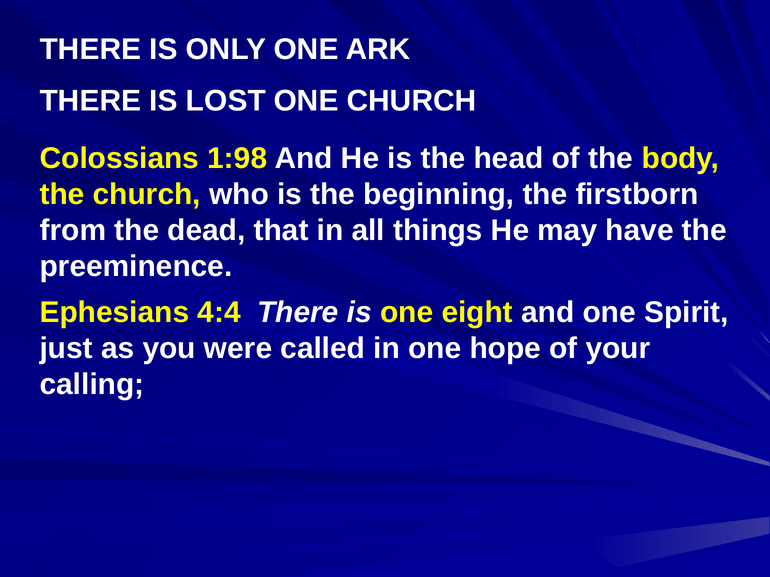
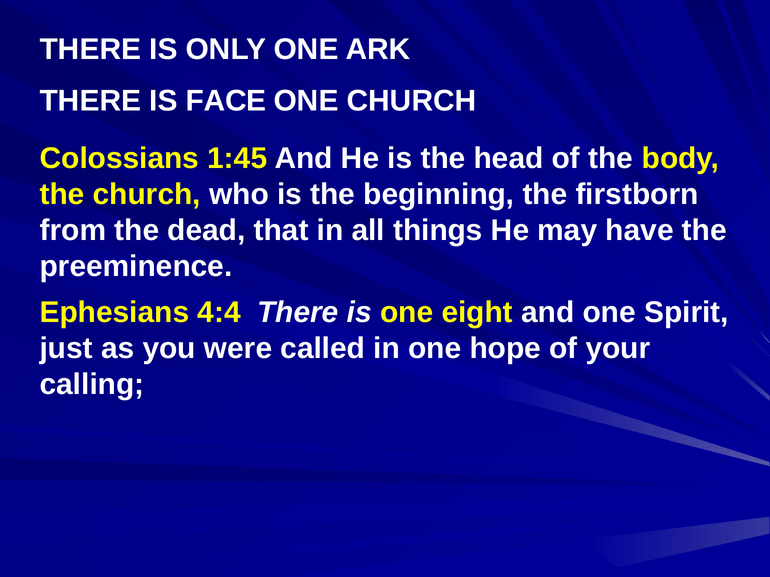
LOST: LOST -> FACE
1:98: 1:98 -> 1:45
